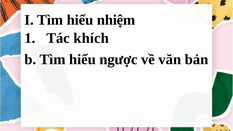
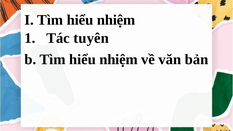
khích: khích -> tuyên
b Tìm hiểu ngược: ngược -> nhiệm
